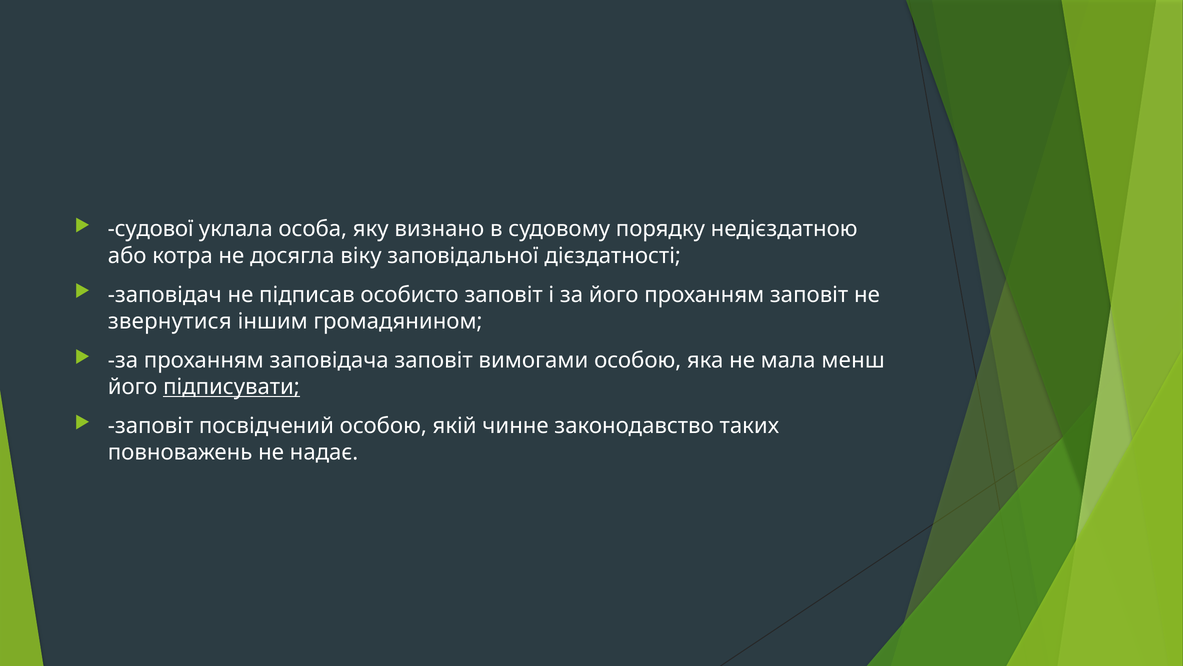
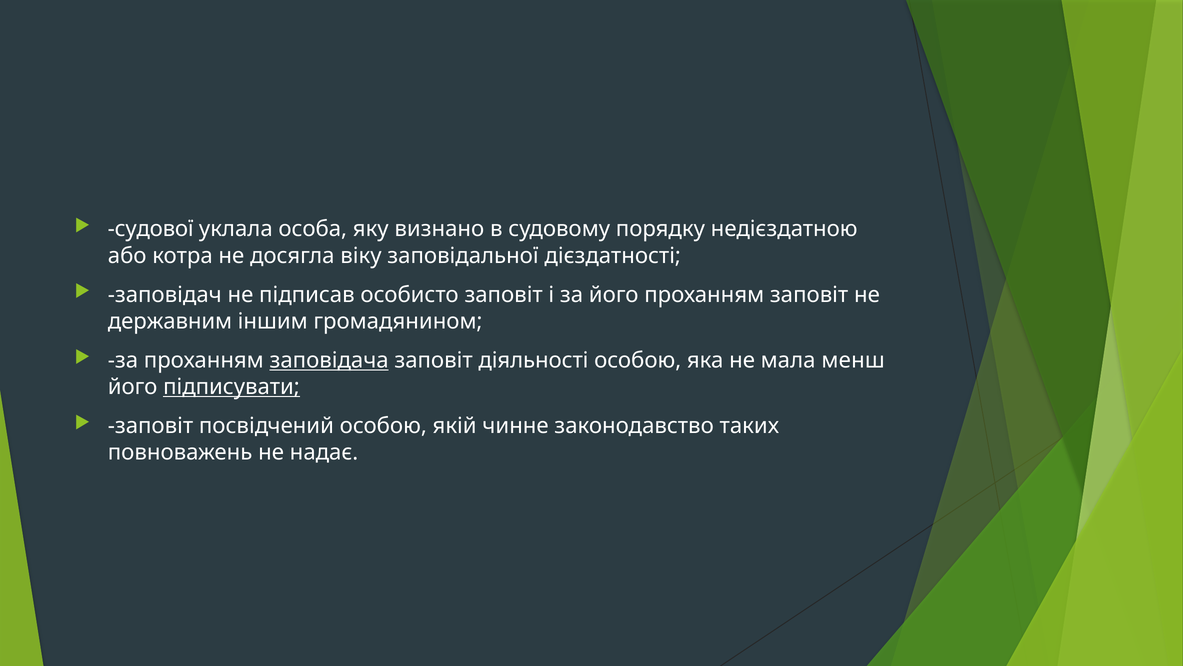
звернутися: звернутися -> державним
заповідача underline: none -> present
вимогами: вимогами -> діяльності
